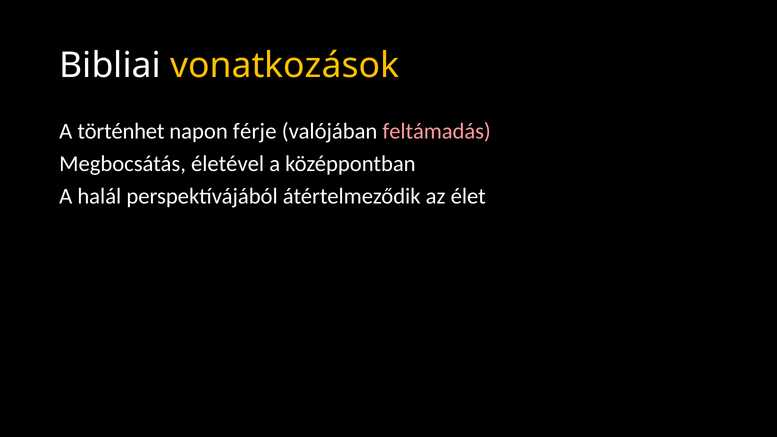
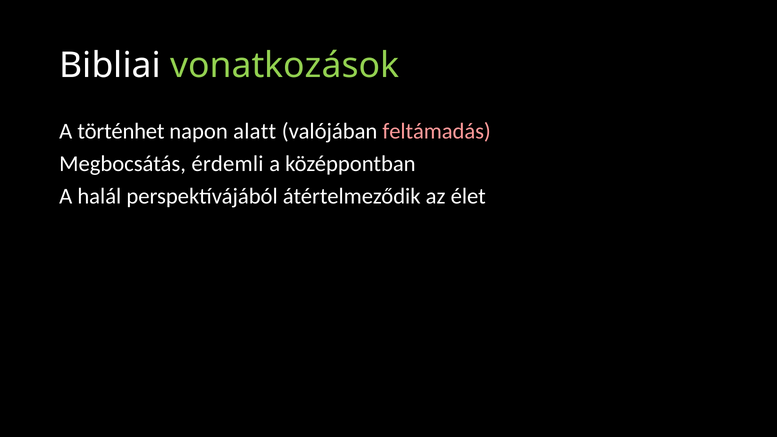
vonatkozások colour: yellow -> light green
férje: férje -> alatt
életével: életével -> érdemli
